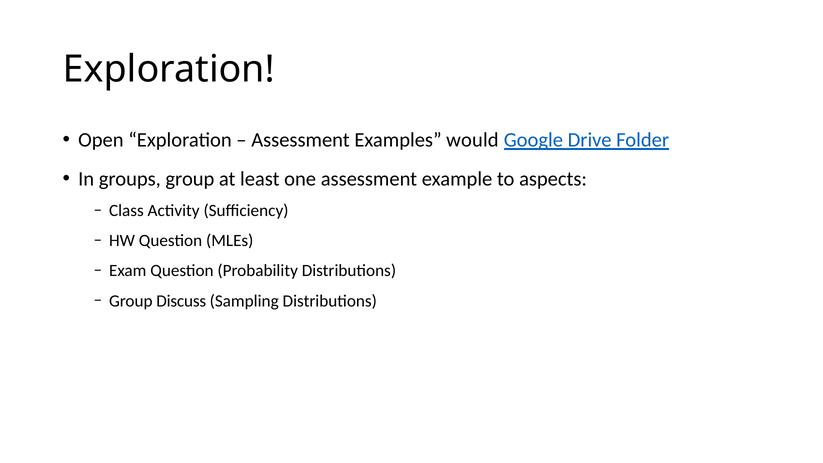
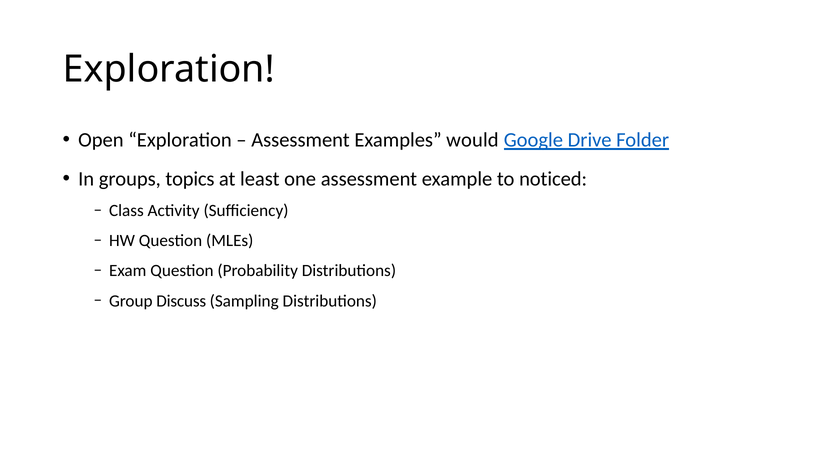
groups group: group -> topics
aspects: aspects -> noticed
